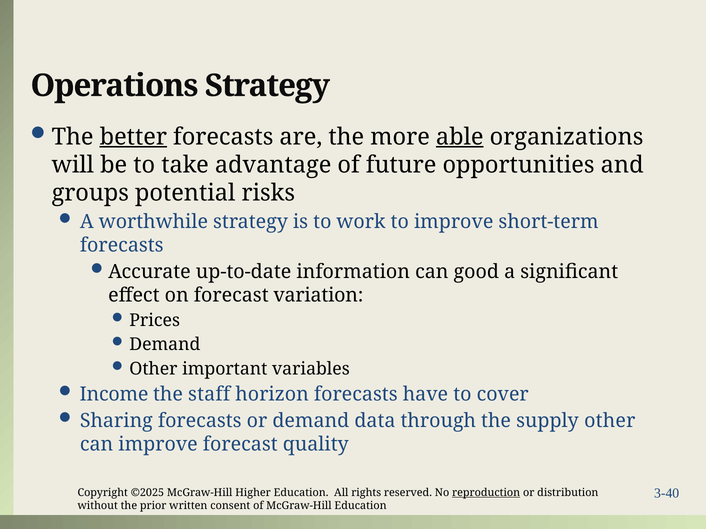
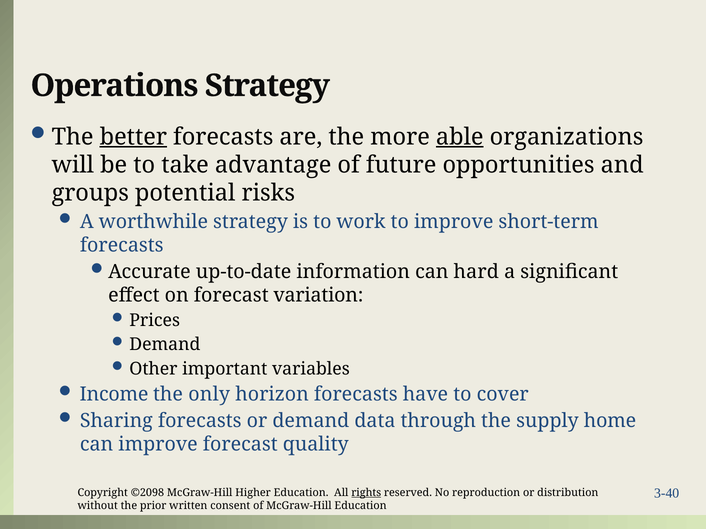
good: good -> hard
staff: staff -> only
supply other: other -> home
©2025: ©2025 -> ©2098
rights underline: none -> present
reproduction underline: present -> none
